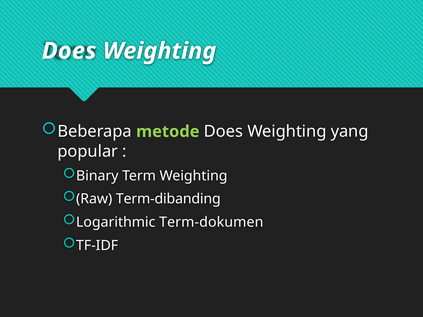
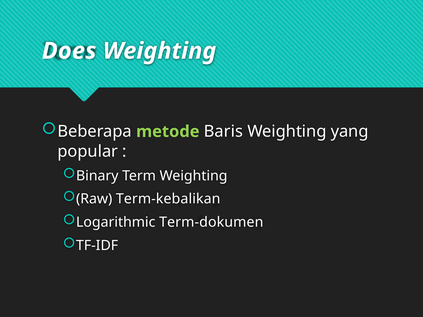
metode Does: Does -> Baris
Term-dibanding: Term-dibanding -> Term-kebalikan
